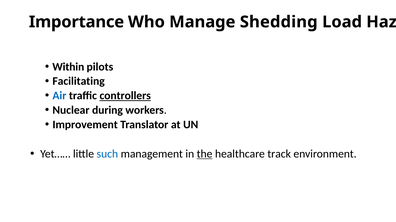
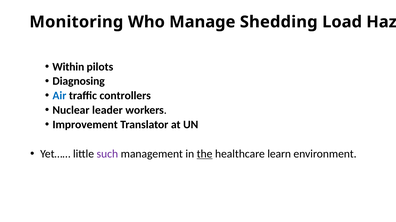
Importance: Importance -> Monitoring
Facilitating: Facilitating -> Diagnosing
controllers underline: present -> none
during: during -> leader
such colour: blue -> purple
track: track -> learn
